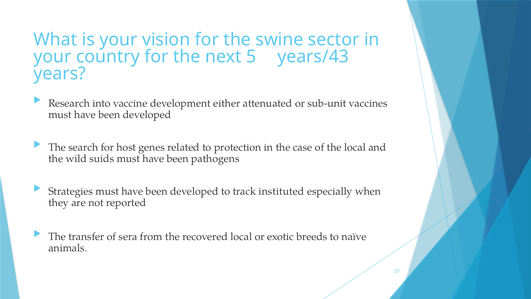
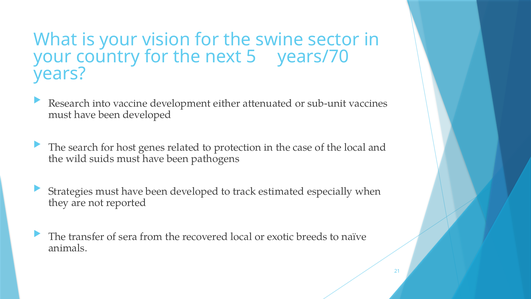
years/43: years/43 -> years/70
instituted: instituted -> estimated
